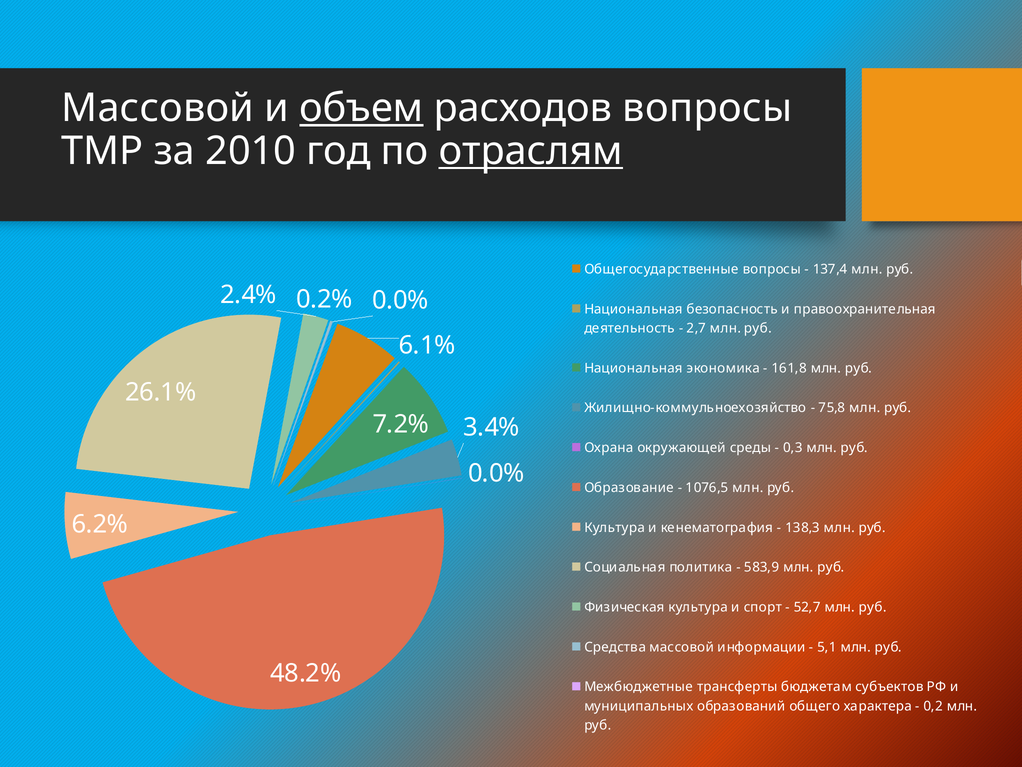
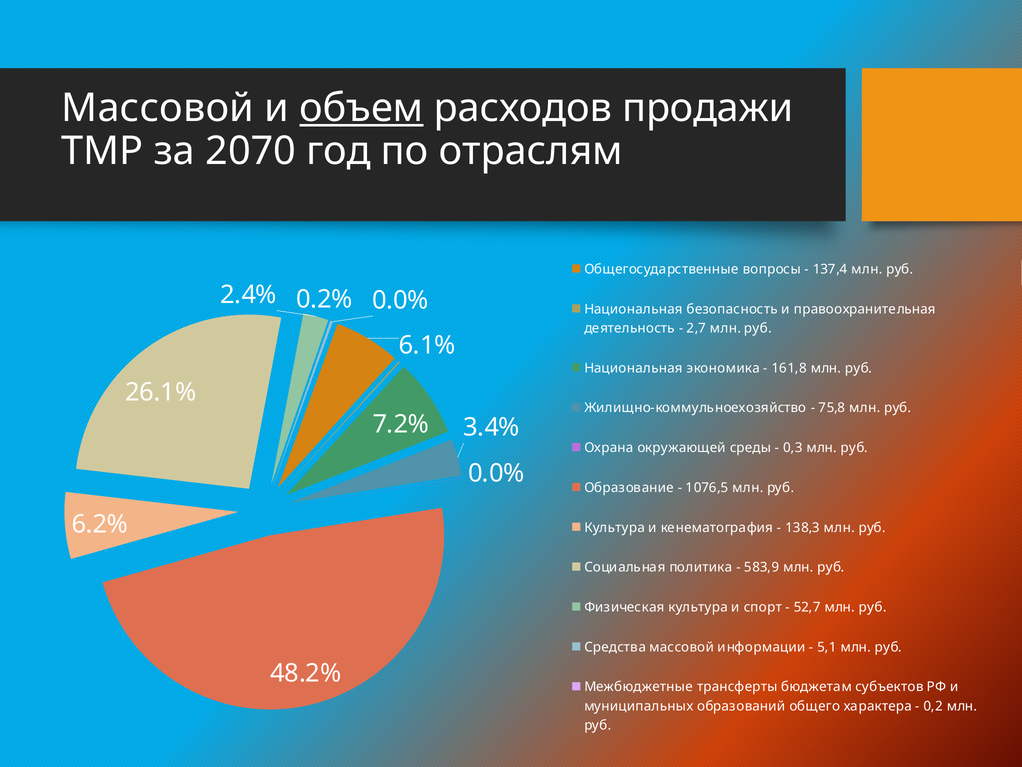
расходов вопросы: вопросы -> продажи
2010: 2010 -> 2070
отраслям underline: present -> none
